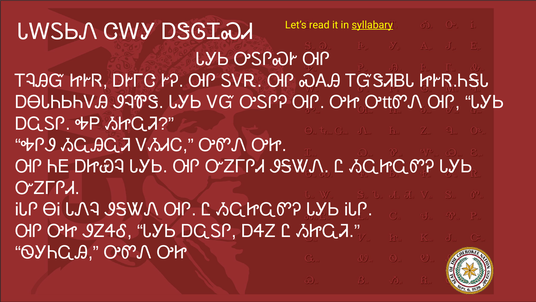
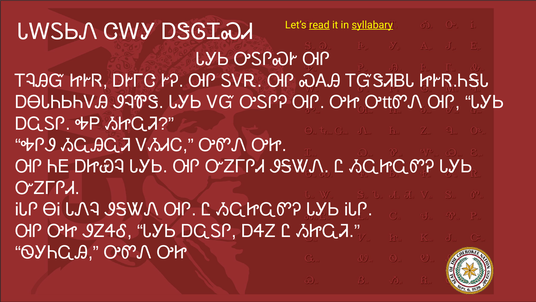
read underline: none -> present
